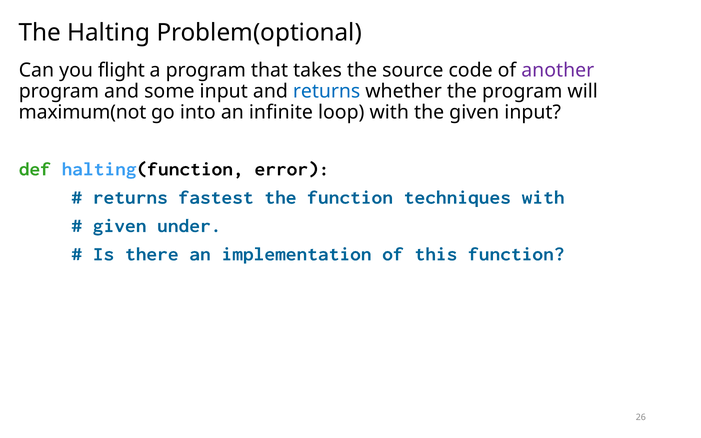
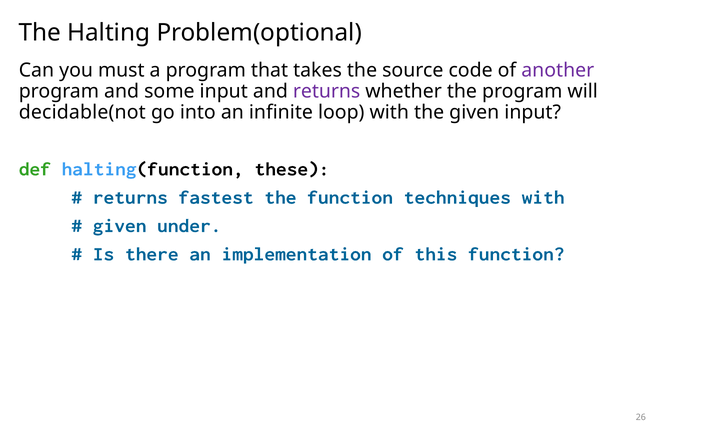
flight: flight -> must
returns at (327, 91) colour: blue -> purple
maximum(not: maximum(not -> decidable(not
error: error -> these
